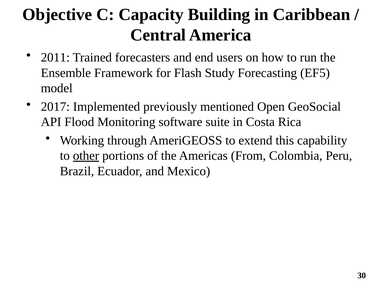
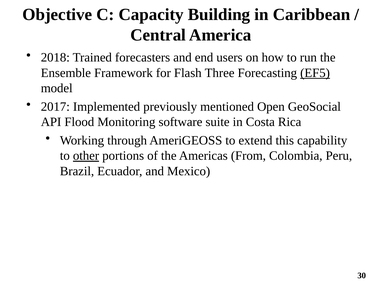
2011: 2011 -> 2018
Study: Study -> Three
EF5 underline: none -> present
